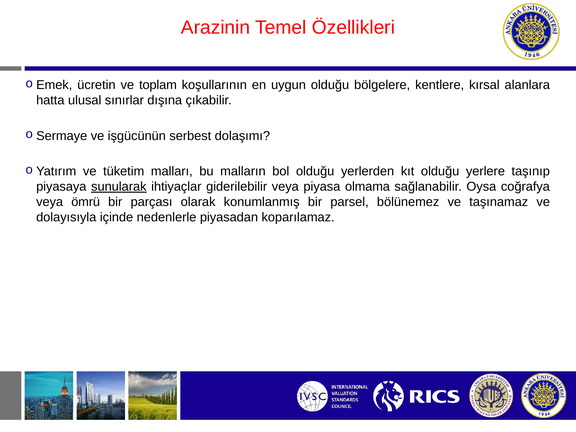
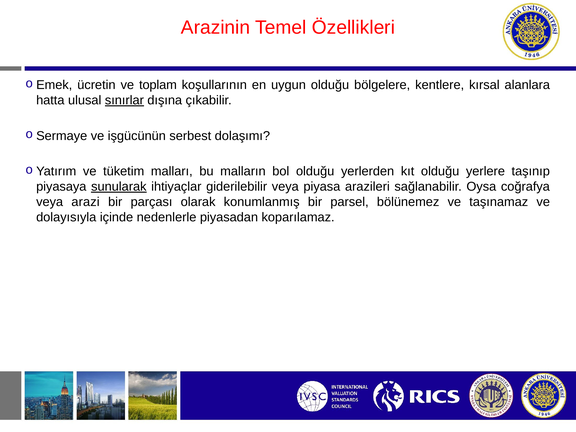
sınırlar underline: none -> present
olmama: olmama -> arazileri
ömrü: ömrü -> arazi
